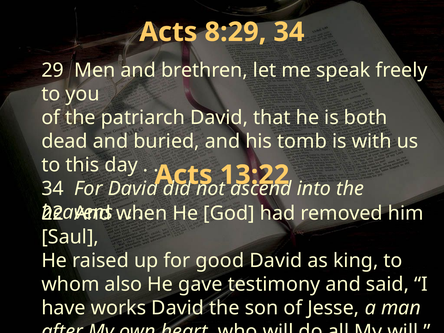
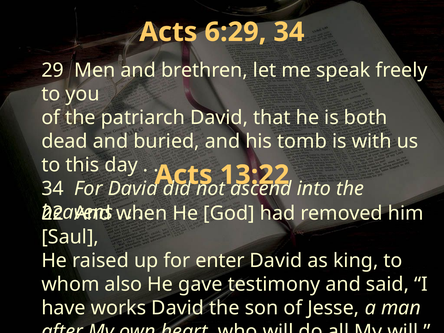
8:29: 8:29 -> 6:29
good: good -> enter
